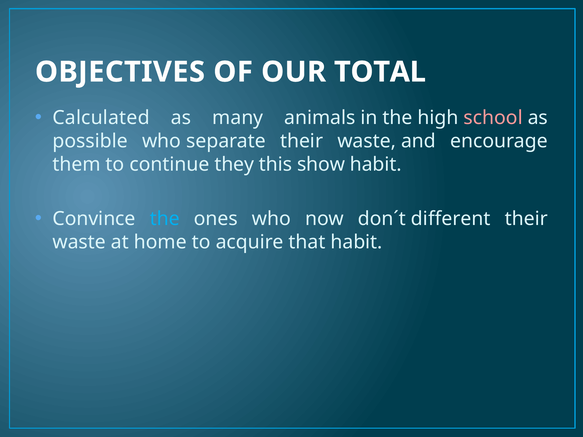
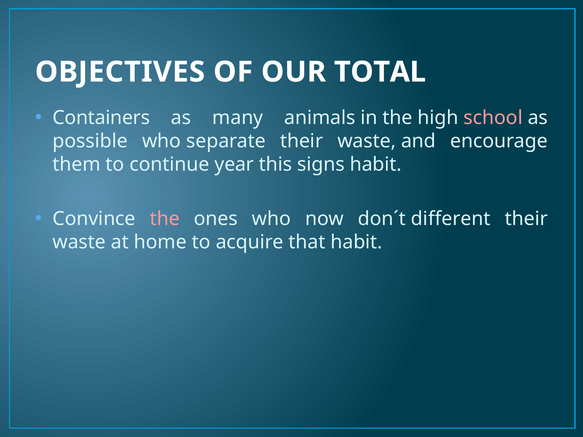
Calculated: Calculated -> Containers
they: they -> year
show: show -> signs
the at (165, 219) colour: light blue -> pink
